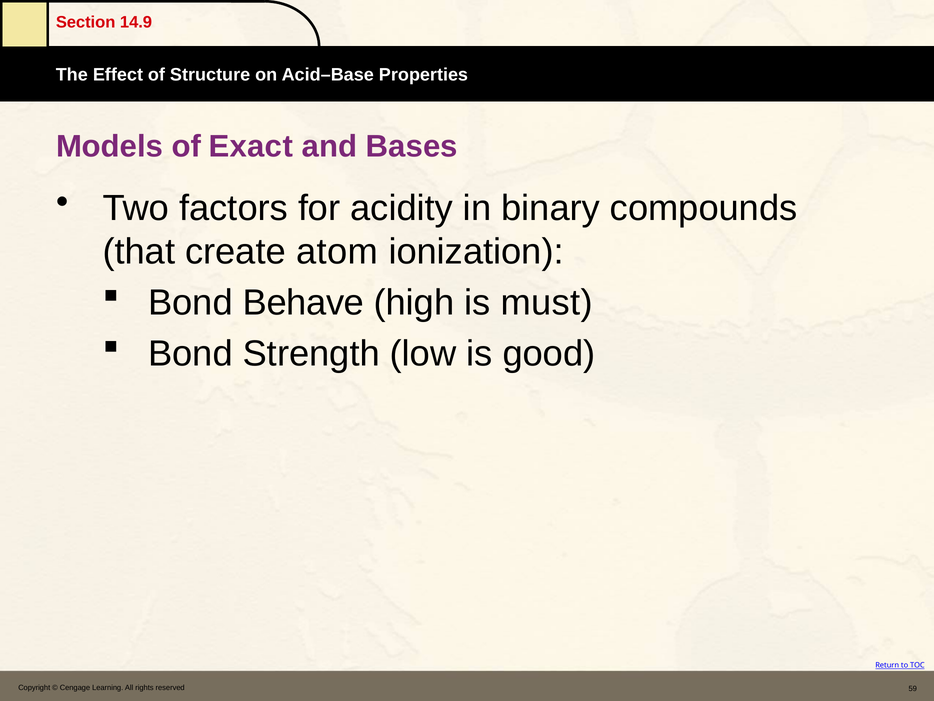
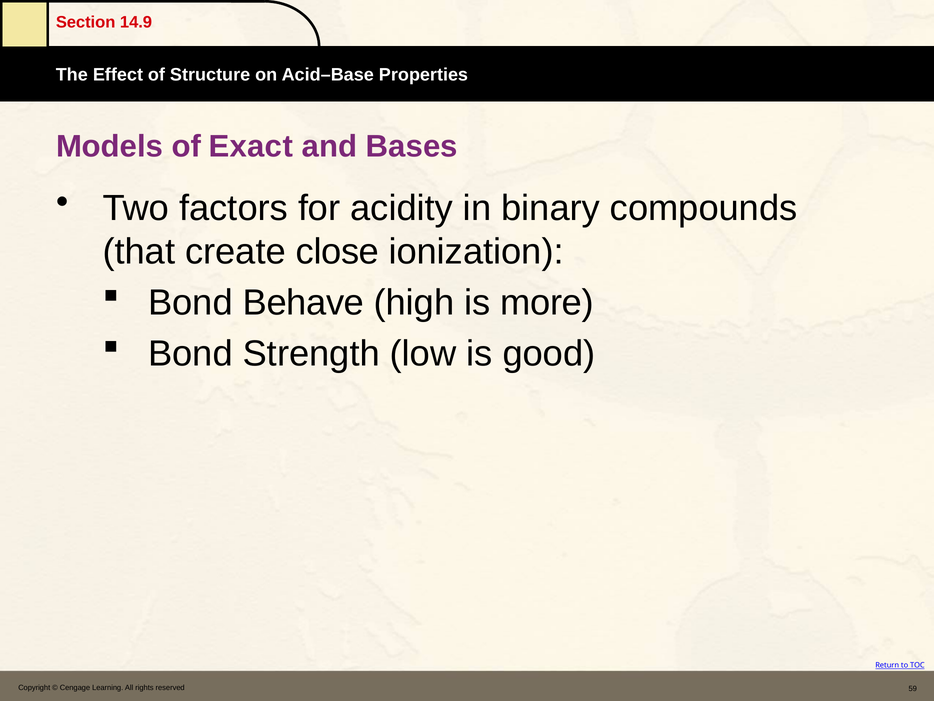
atom: atom -> close
must: must -> more
